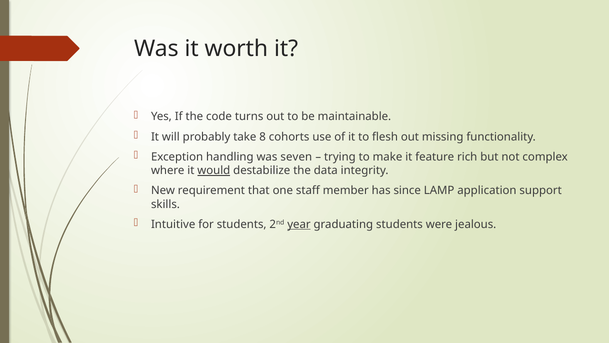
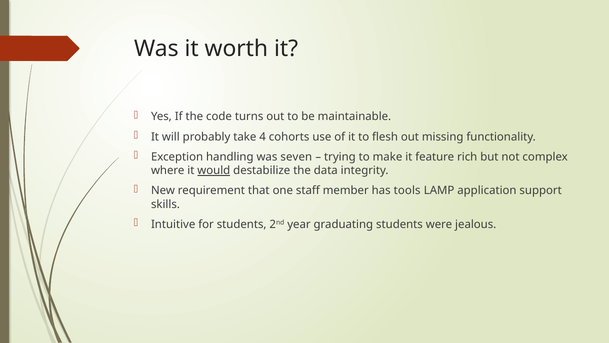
8: 8 -> 4
since: since -> tools
year underline: present -> none
